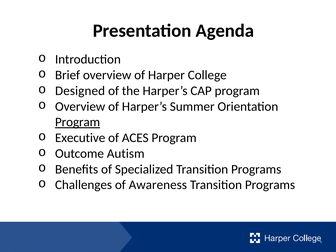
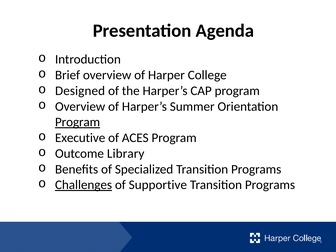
Autism: Autism -> Library
Challenges underline: none -> present
Awareness: Awareness -> Supportive
